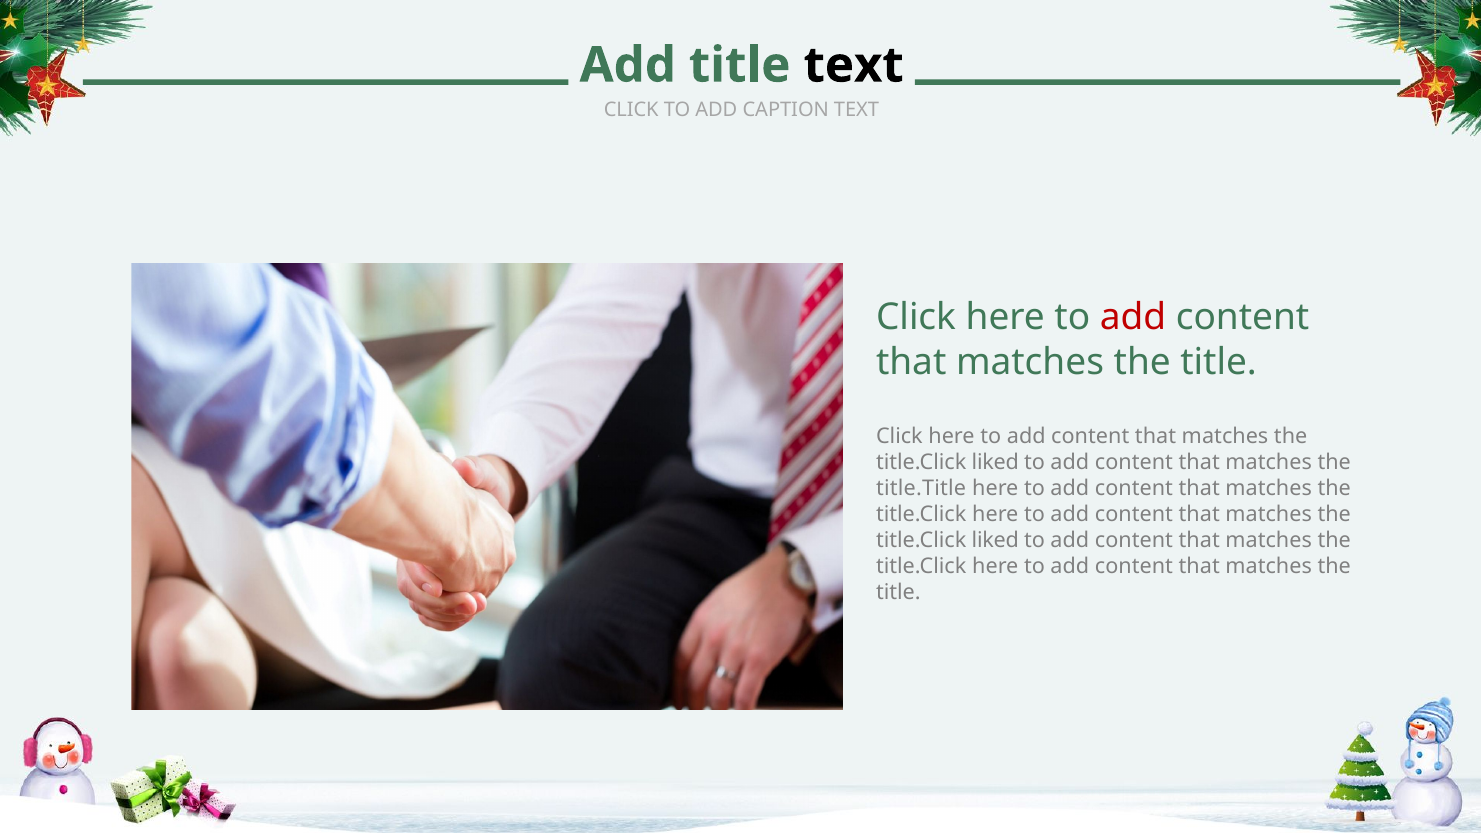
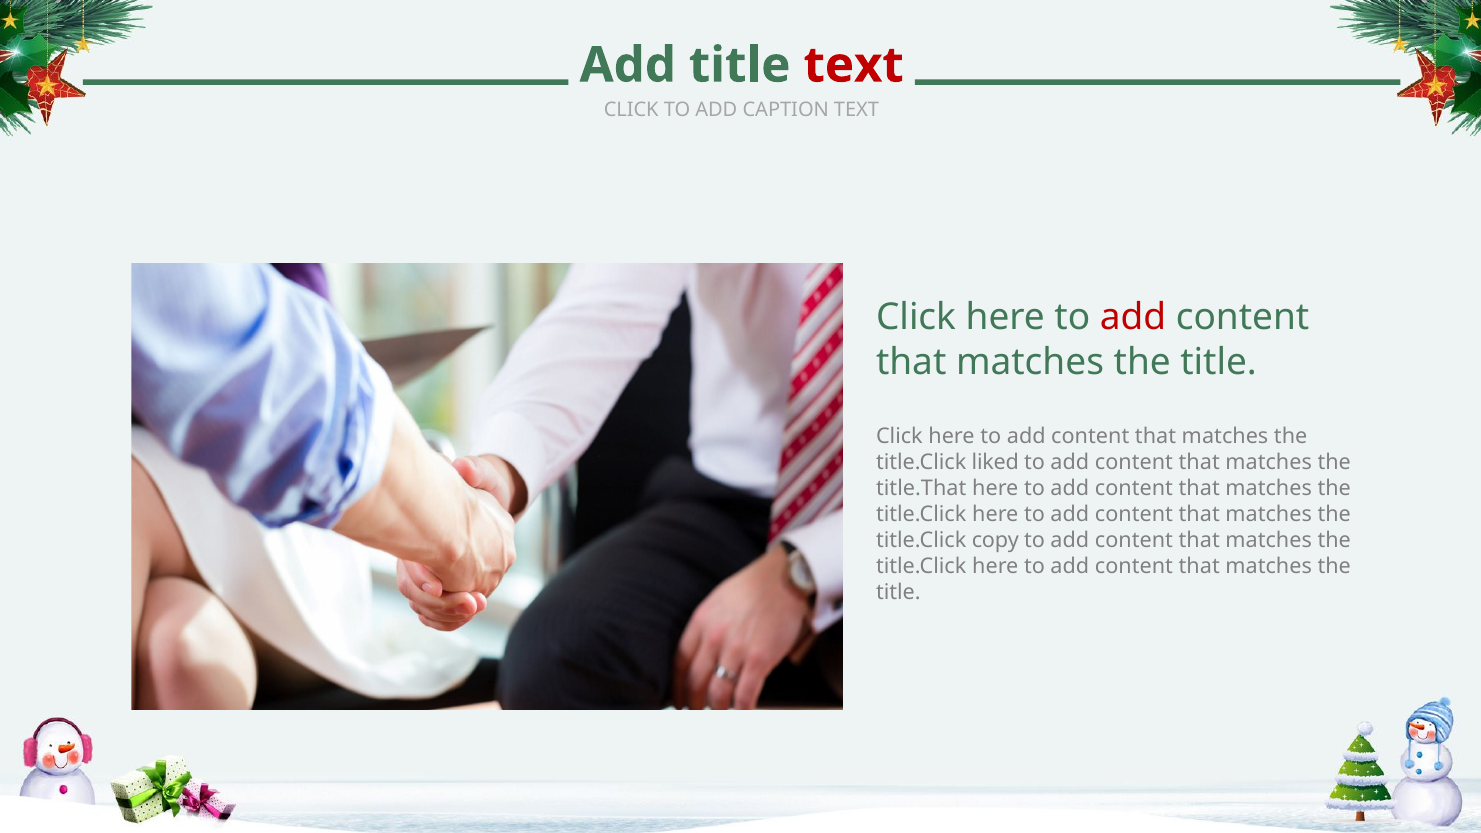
text at (854, 65) colour: black -> red
title.Title: title.Title -> title.That
liked at (995, 540): liked -> copy
